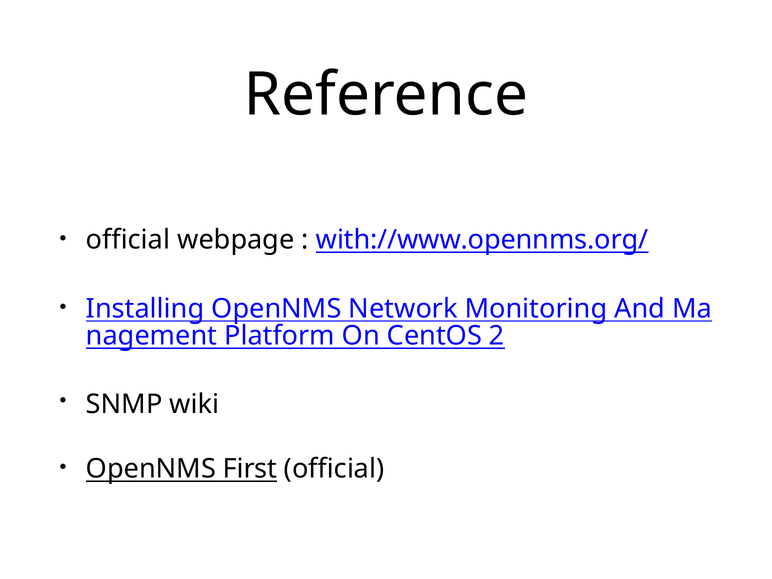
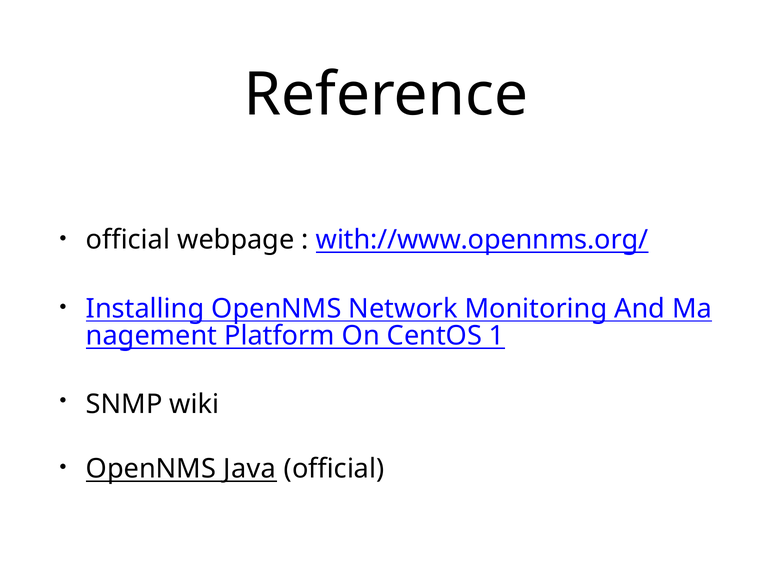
2: 2 -> 1
First: First -> Java
